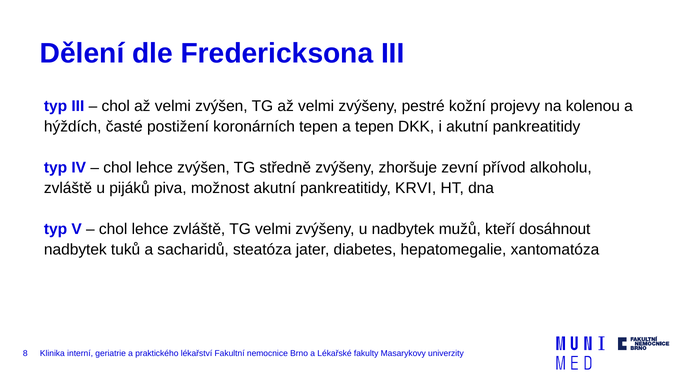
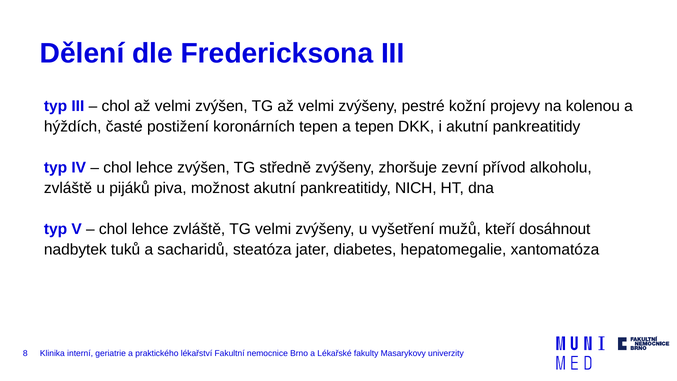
KRVI: KRVI -> NICH
u nadbytek: nadbytek -> vyšetření
